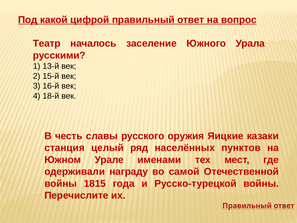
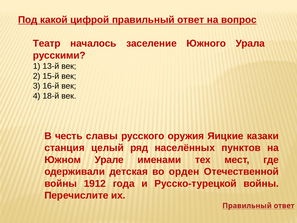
награду: награду -> детская
самой: самой -> орден
1815: 1815 -> 1912
